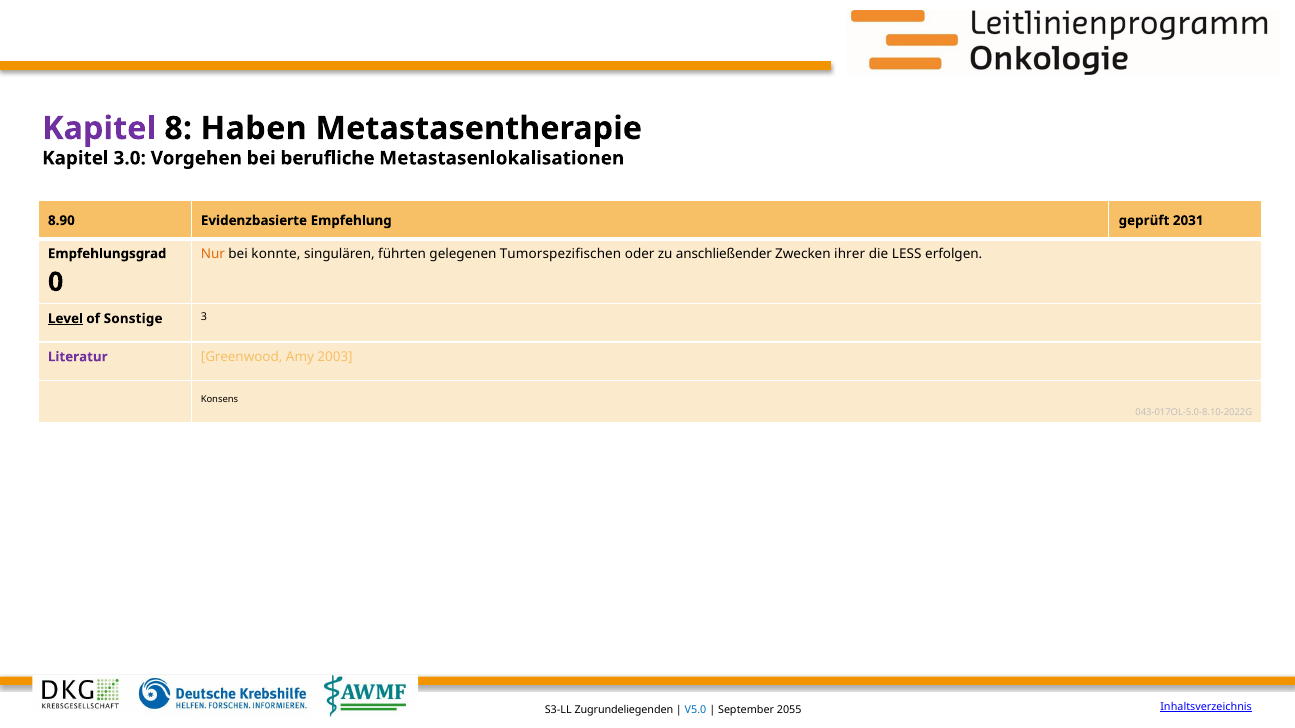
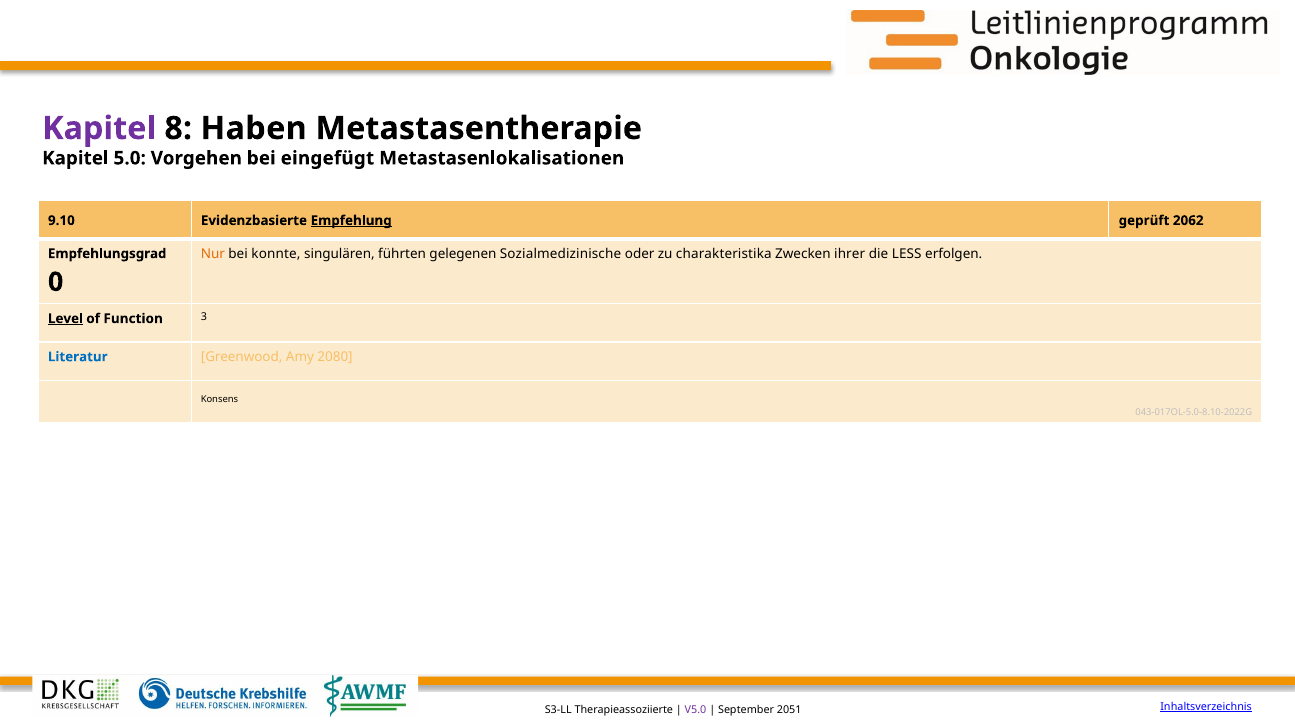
3.0: 3.0 -> 5.0
berufliche: berufliche -> eingefügt
8.90: 8.90 -> 9.10
Empfehlung underline: none -> present
2031: 2031 -> 2062
Tumorspezifischen: Tumorspezifischen -> Sozialmedizinische
anschließender: anschließender -> charakteristika
Sonstige: Sonstige -> Function
Literatur colour: purple -> blue
2003: 2003 -> 2080
Zugrundeliegenden: Zugrundeliegenden -> Therapieassoziierte
V5.0 colour: blue -> purple
2055: 2055 -> 2051
